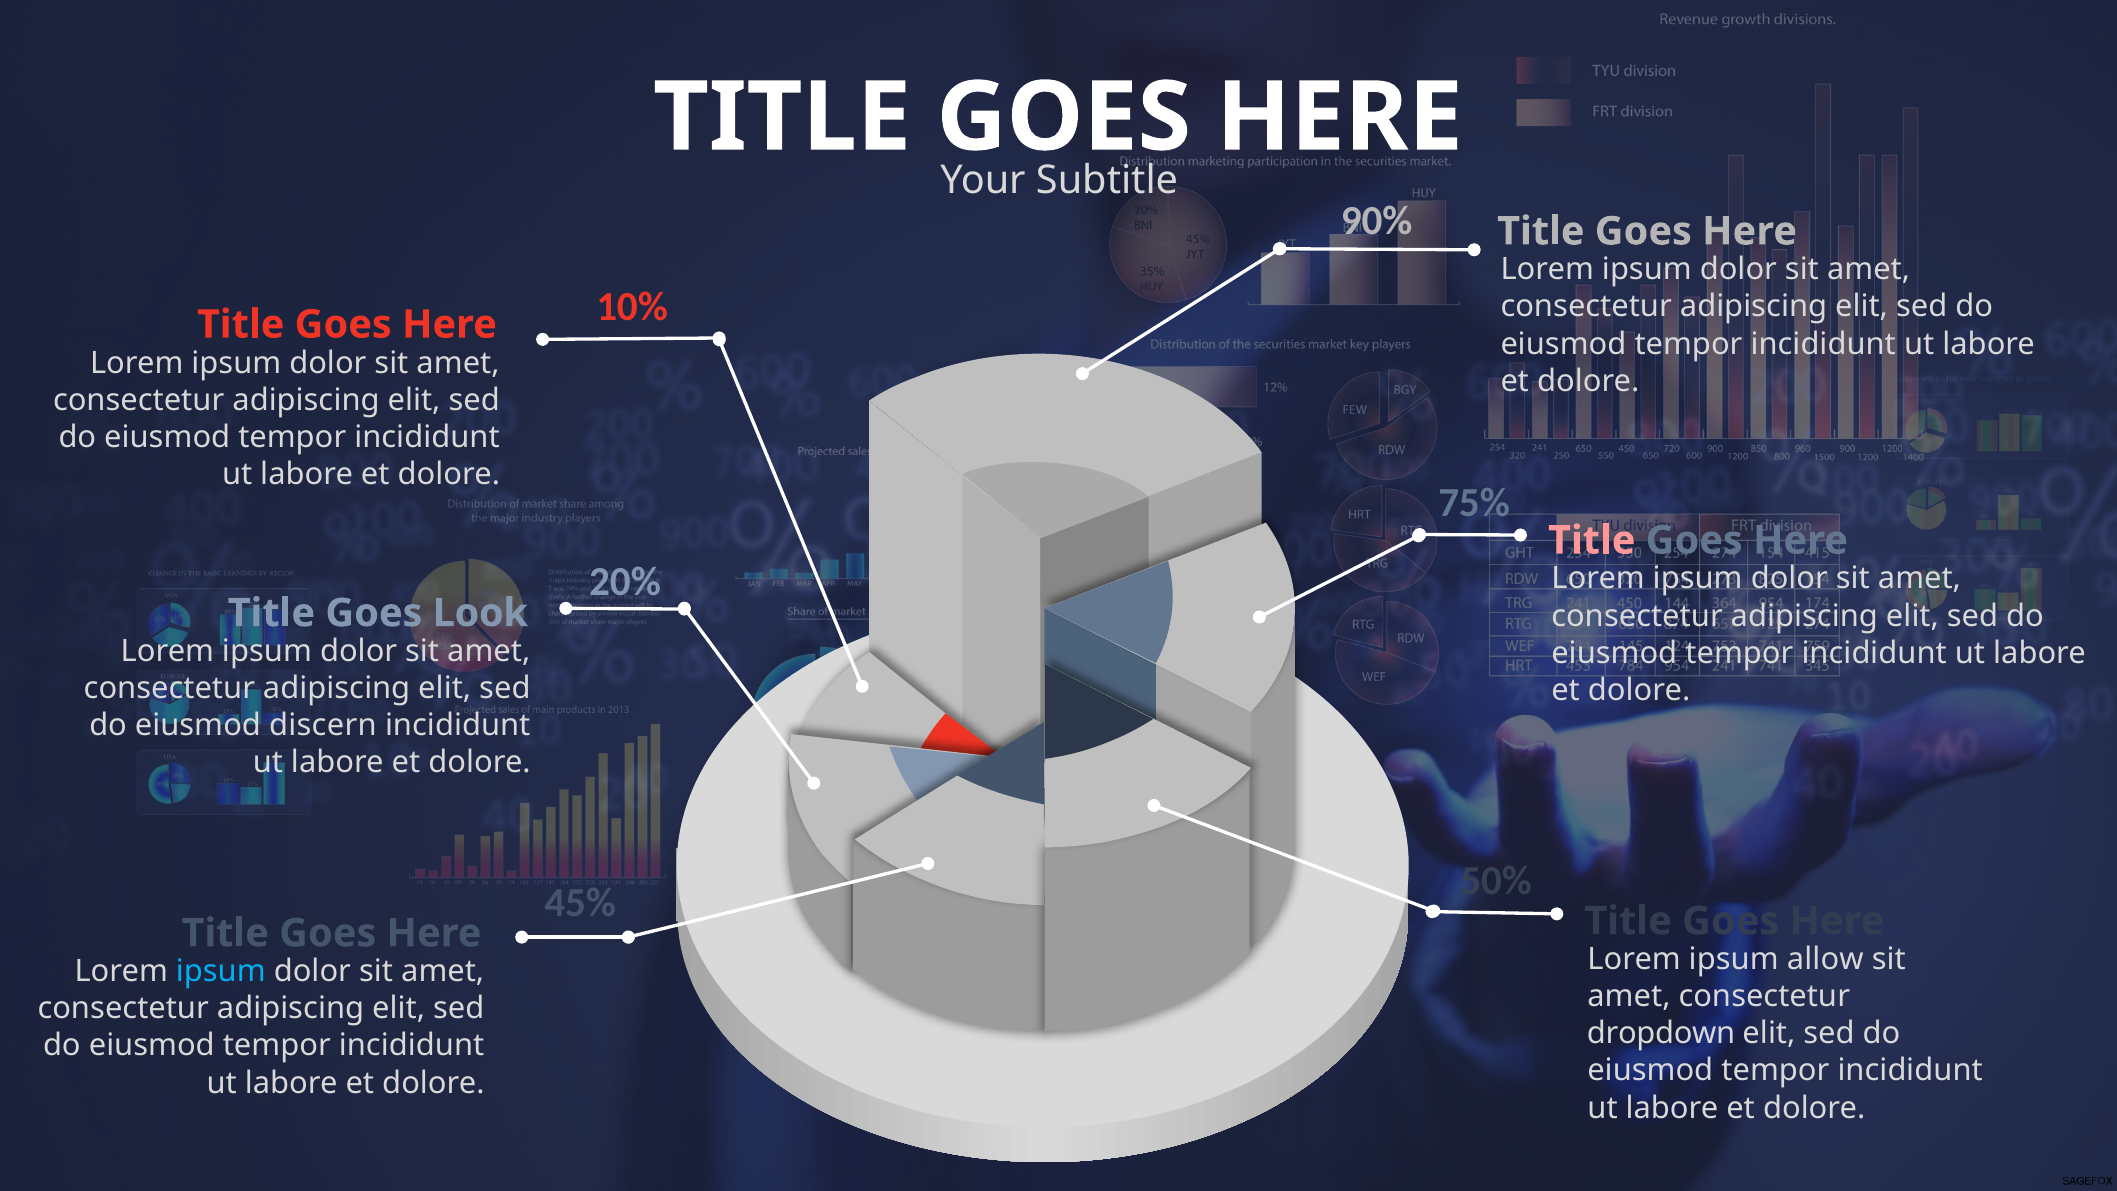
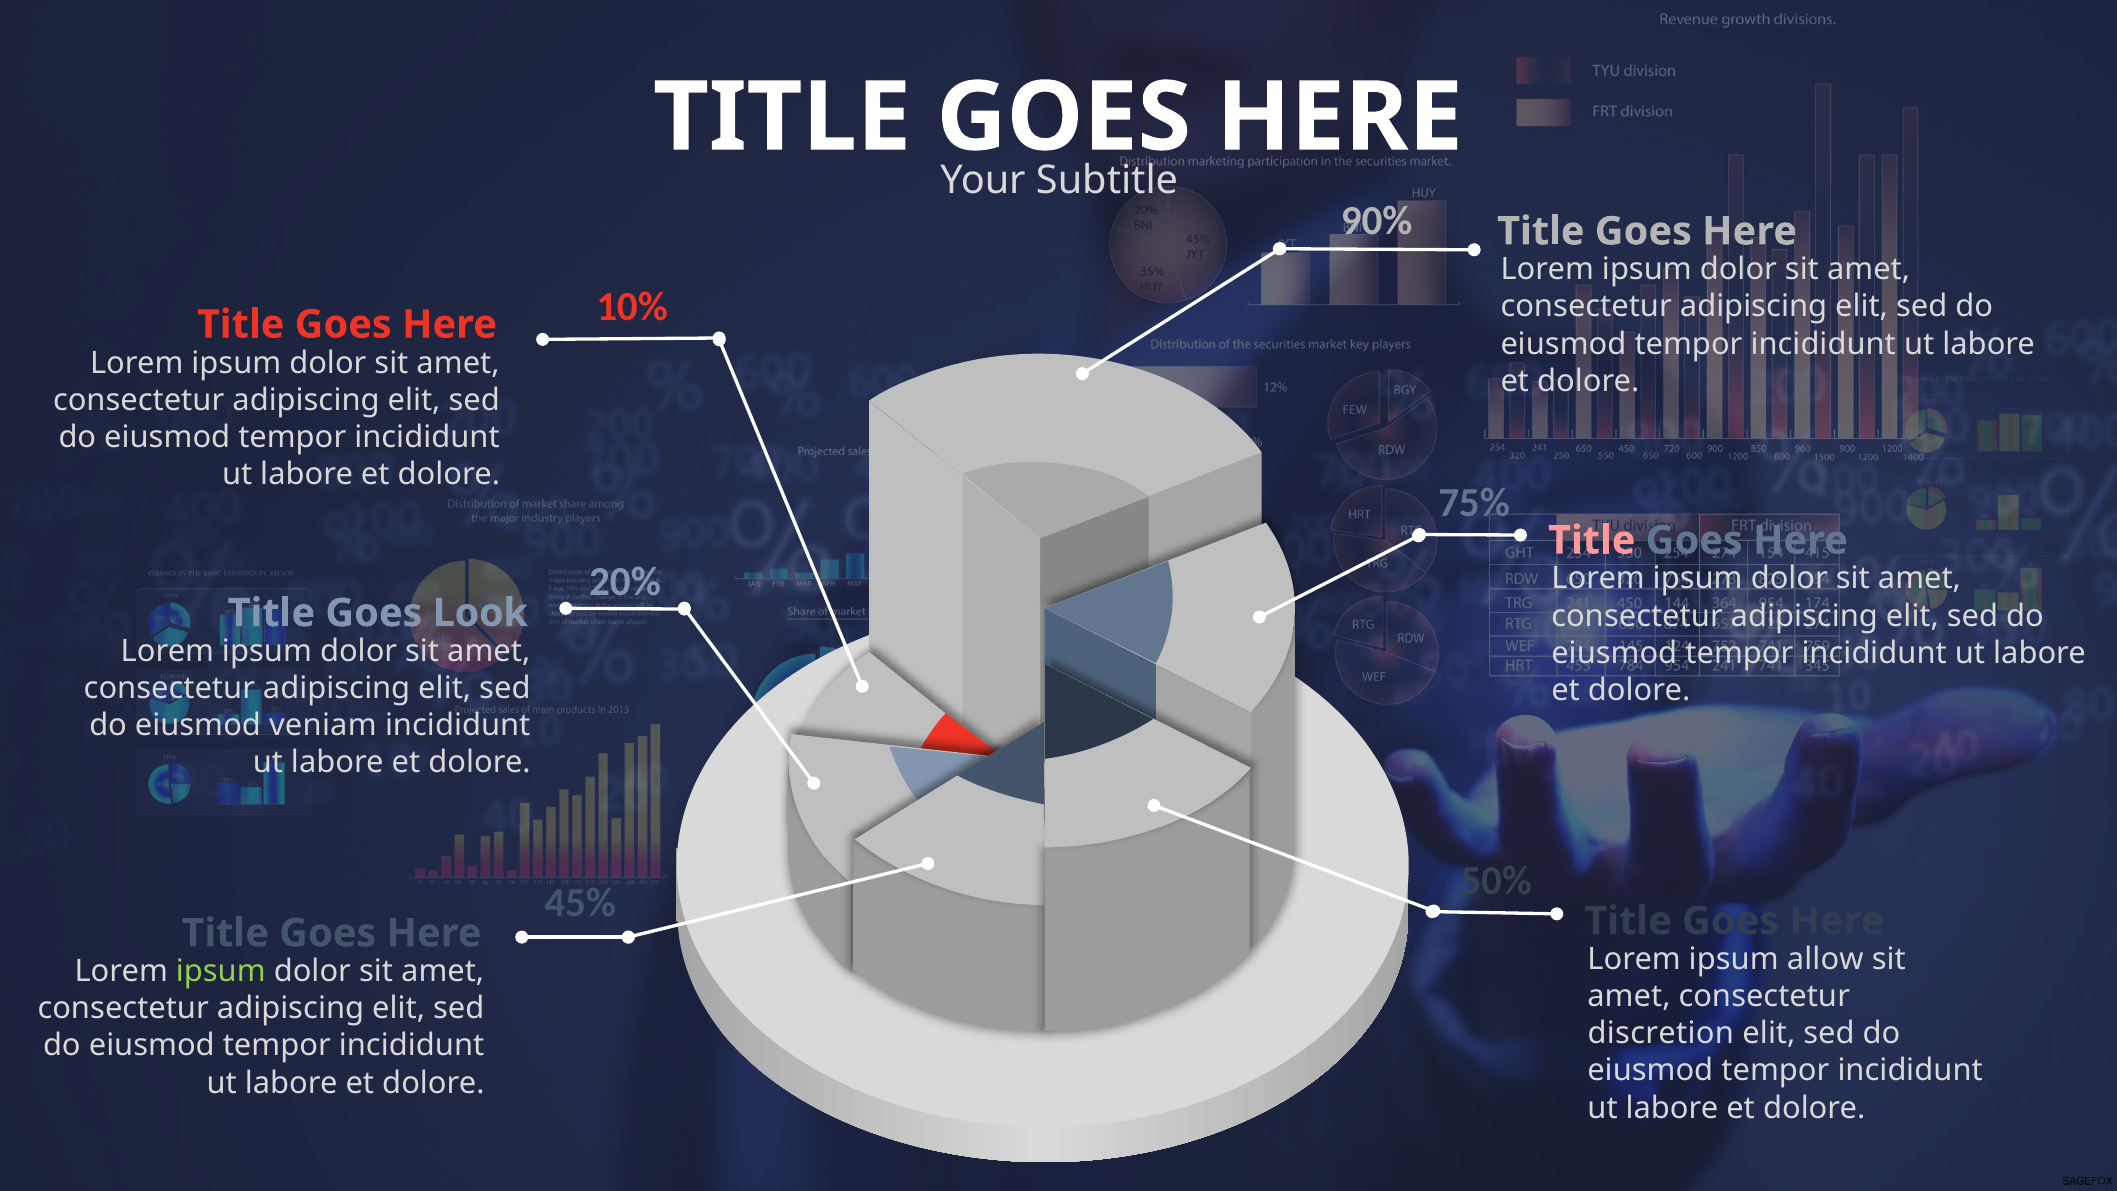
discern: discern -> veniam
ipsum at (221, 971) colour: light blue -> light green
dropdown: dropdown -> discretion
